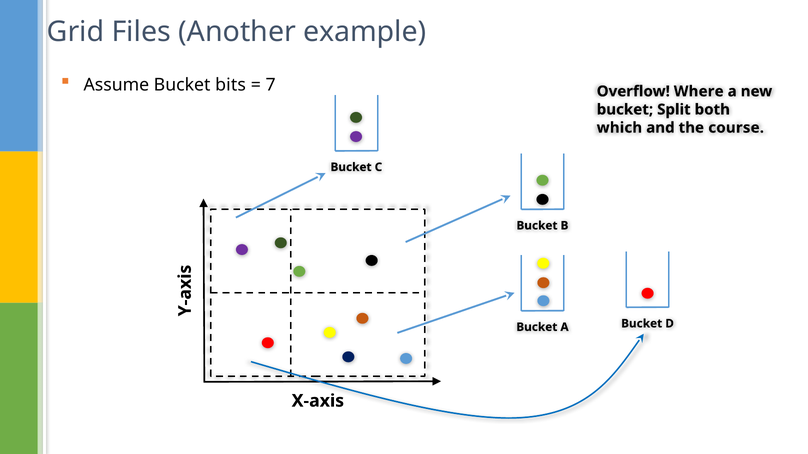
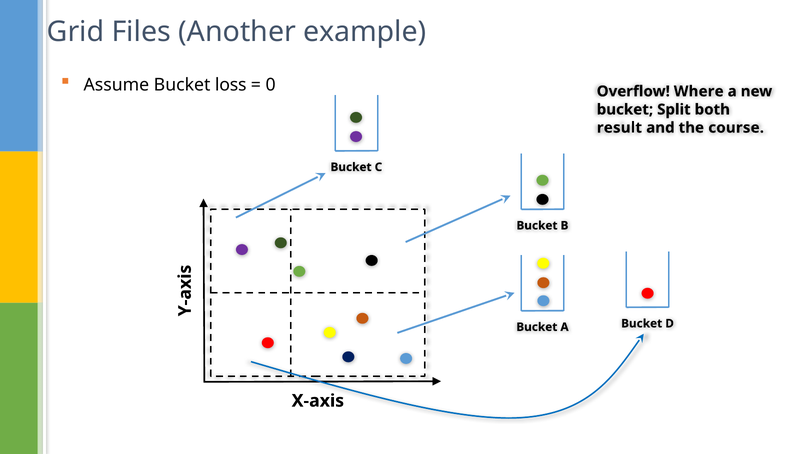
bits: bits -> loss
7: 7 -> 0
which: which -> result
